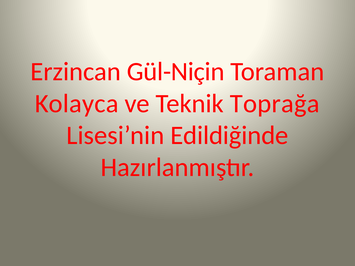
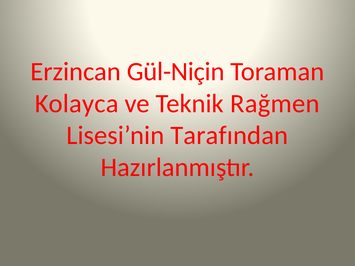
Toprağa: Toprağa -> Rağmen
Edildiğinde: Edildiğinde -> Tarafından
